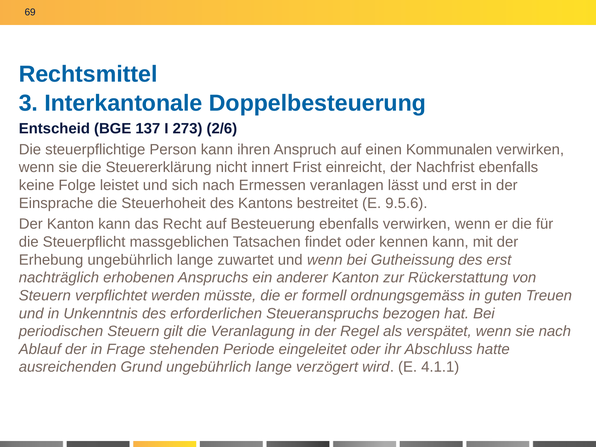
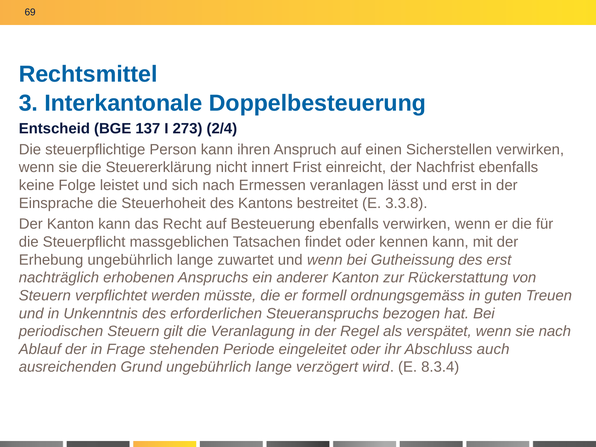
2/6: 2/6 -> 2/4
Kommunalen: Kommunalen -> Sicherstellen
9.5.6: 9.5.6 -> 3.3.8
hatte: hatte -> auch
4.1.1: 4.1.1 -> 8.3.4
